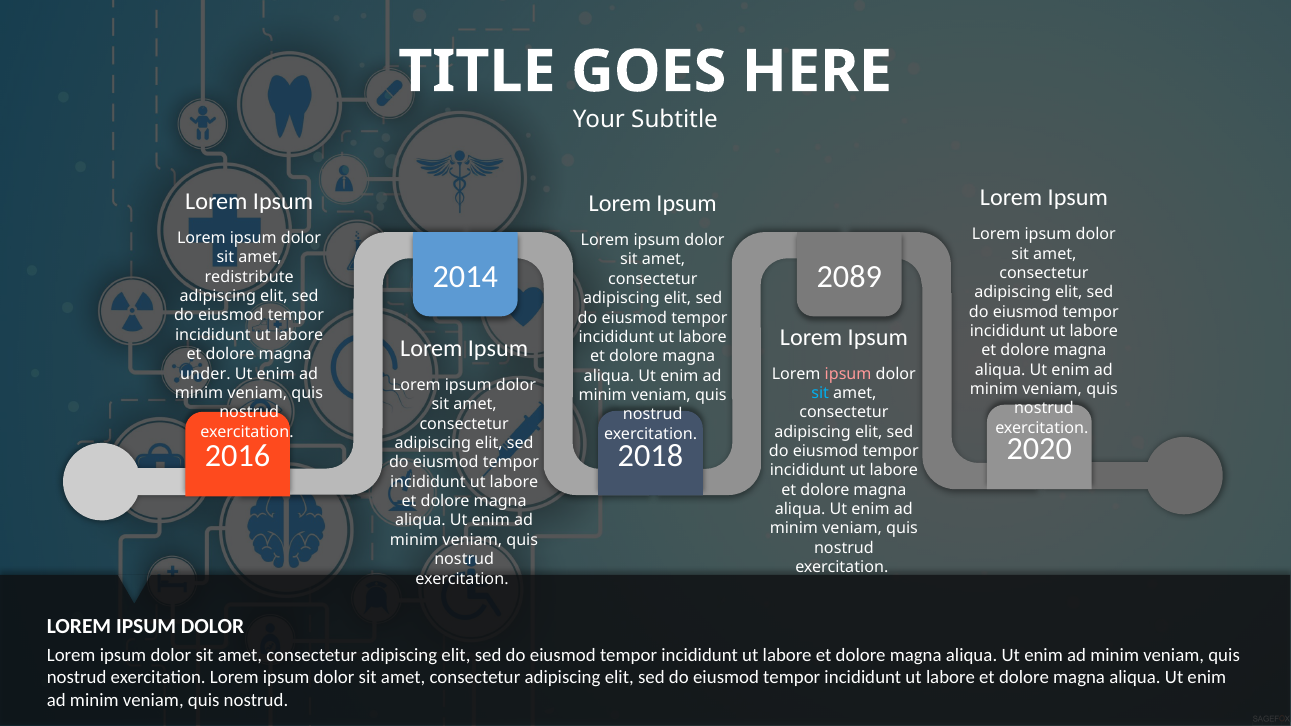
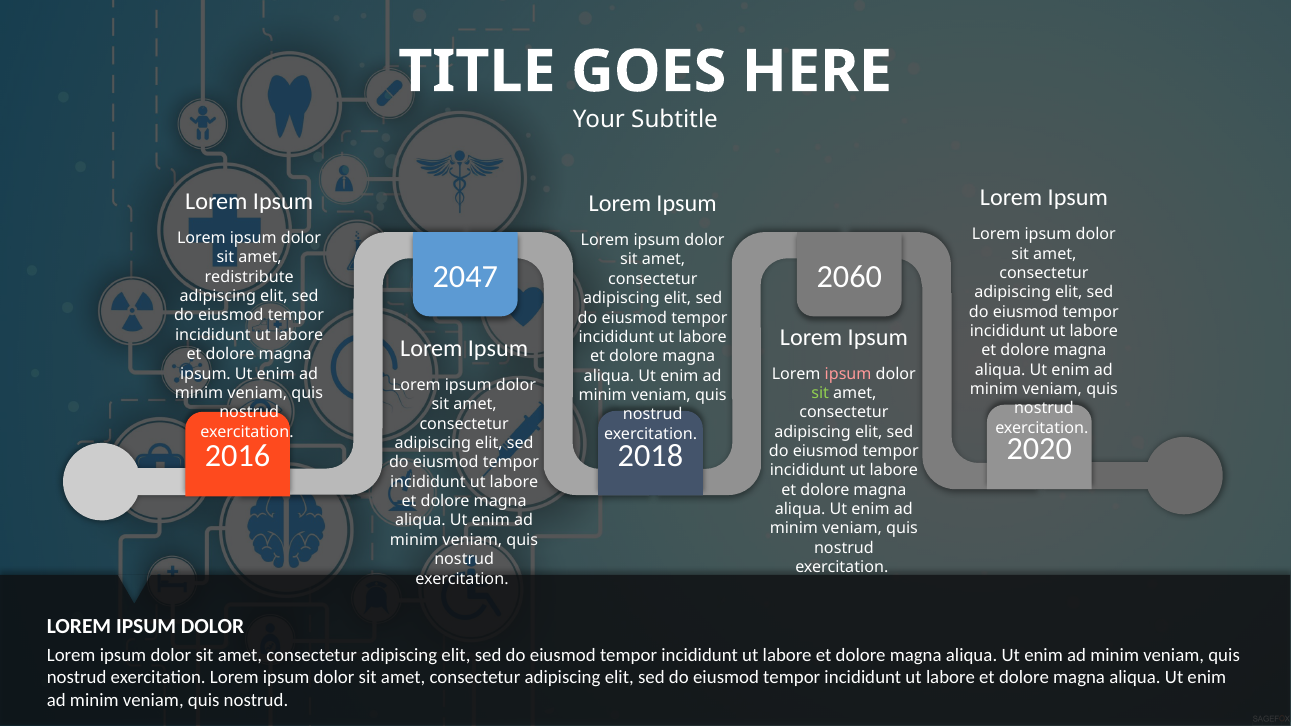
2014: 2014 -> 2047
2089: 2089 -> 2060
under at (205, 374): under -> ipsum
sit at (820, 393) colour: light blue -> light green
